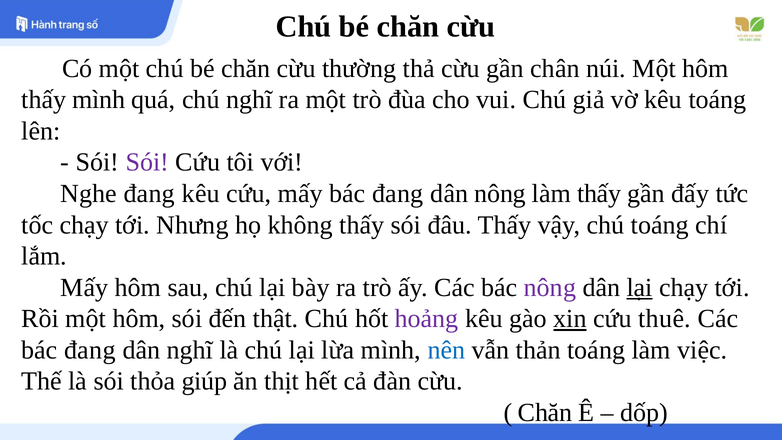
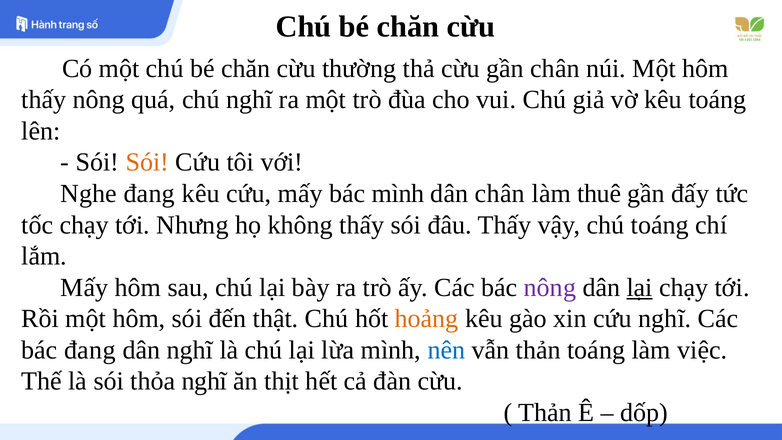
thấy mình: mình -> nông
Sói at (147, 162) colour: purple -> orange
mấy bác đang: đang -> mình
dân nông: nông -> chân
làm thấy: thấy -> thuê
hoảng colour: purple -> orange
xin underline: present -> none
cứu thuê: thuê -> nghĩ
thỏa giúp: giúp -> nghĩ
Chăn at (545, 413): Chăn -> Thản
